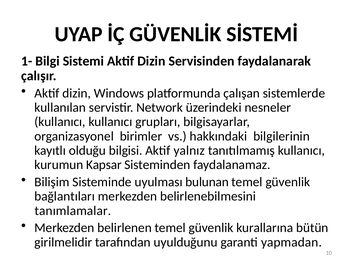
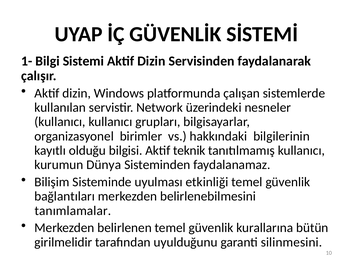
yalnız: yalnız -> teknik
Kapsar: Kapsar -> Dünya
bulunan: bulunan -> etkinliği
yapmadan: yapmadan -> silinmesini
